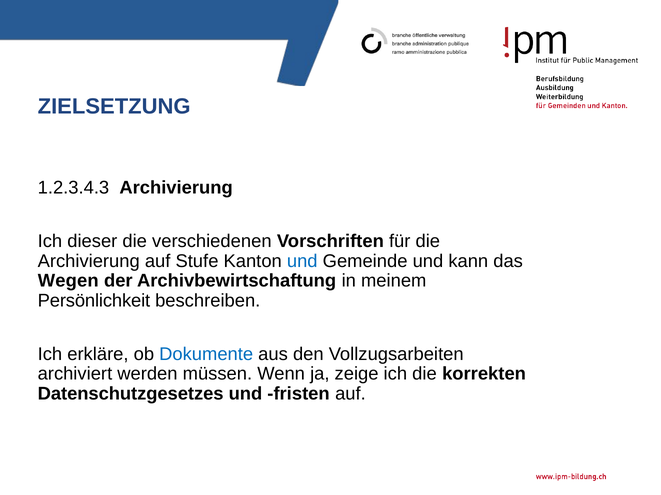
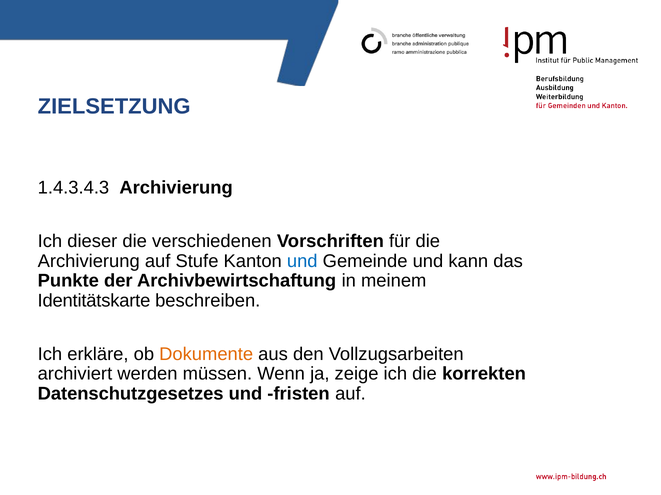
1.2.3.4.3: 1.2.3.4.3 -> 1.4.3.4.3
Wegen: Wegen -> Punkte
Persönlichkeit: Persönlichkeit -> Identitätskarte
Dokumente colour: blue -> orange
